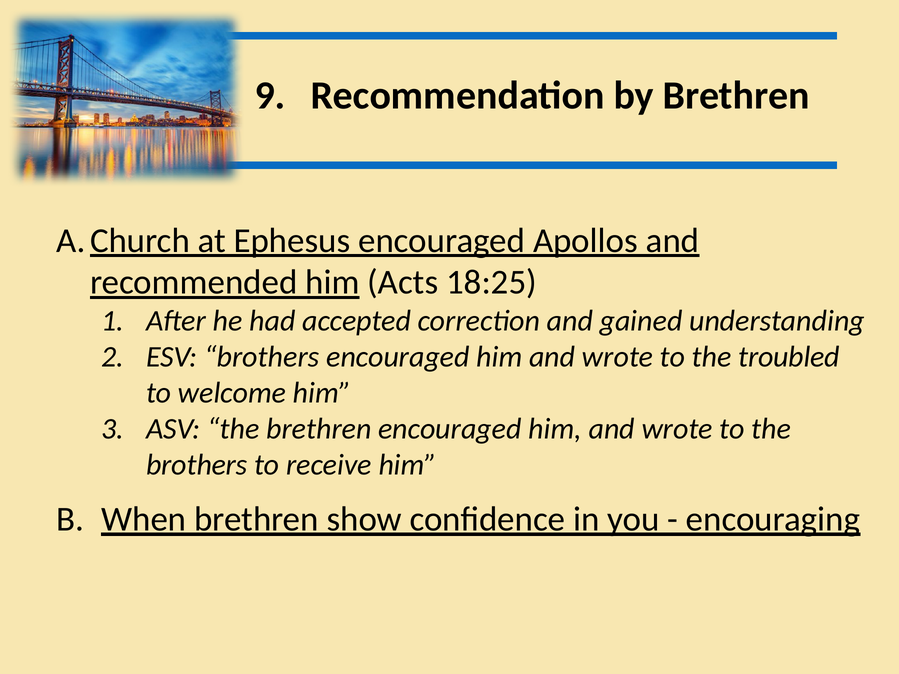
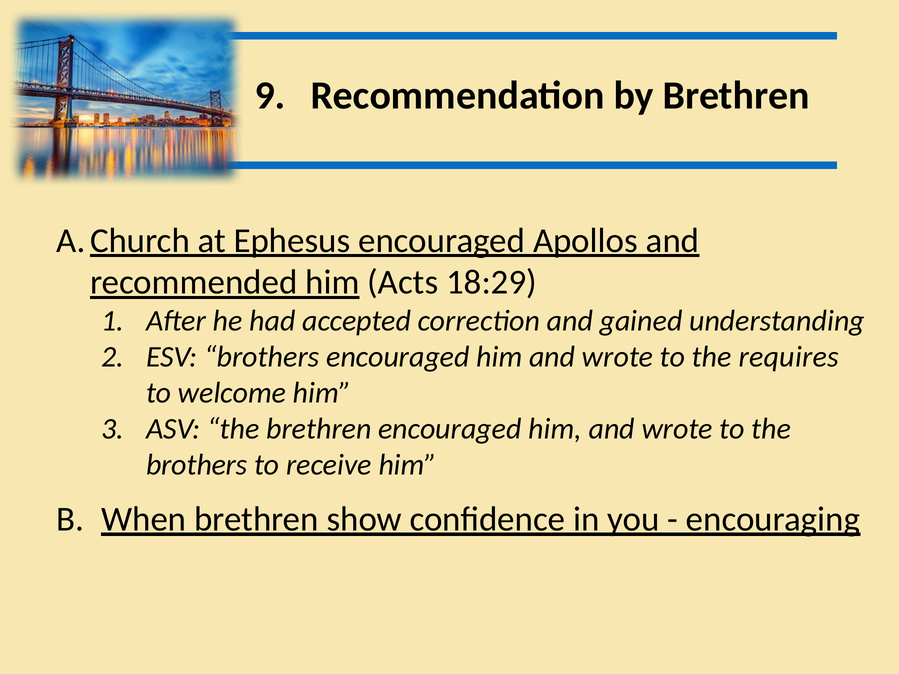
18:25: 18:25 -> 18:29
troubled: troubled -> requires
